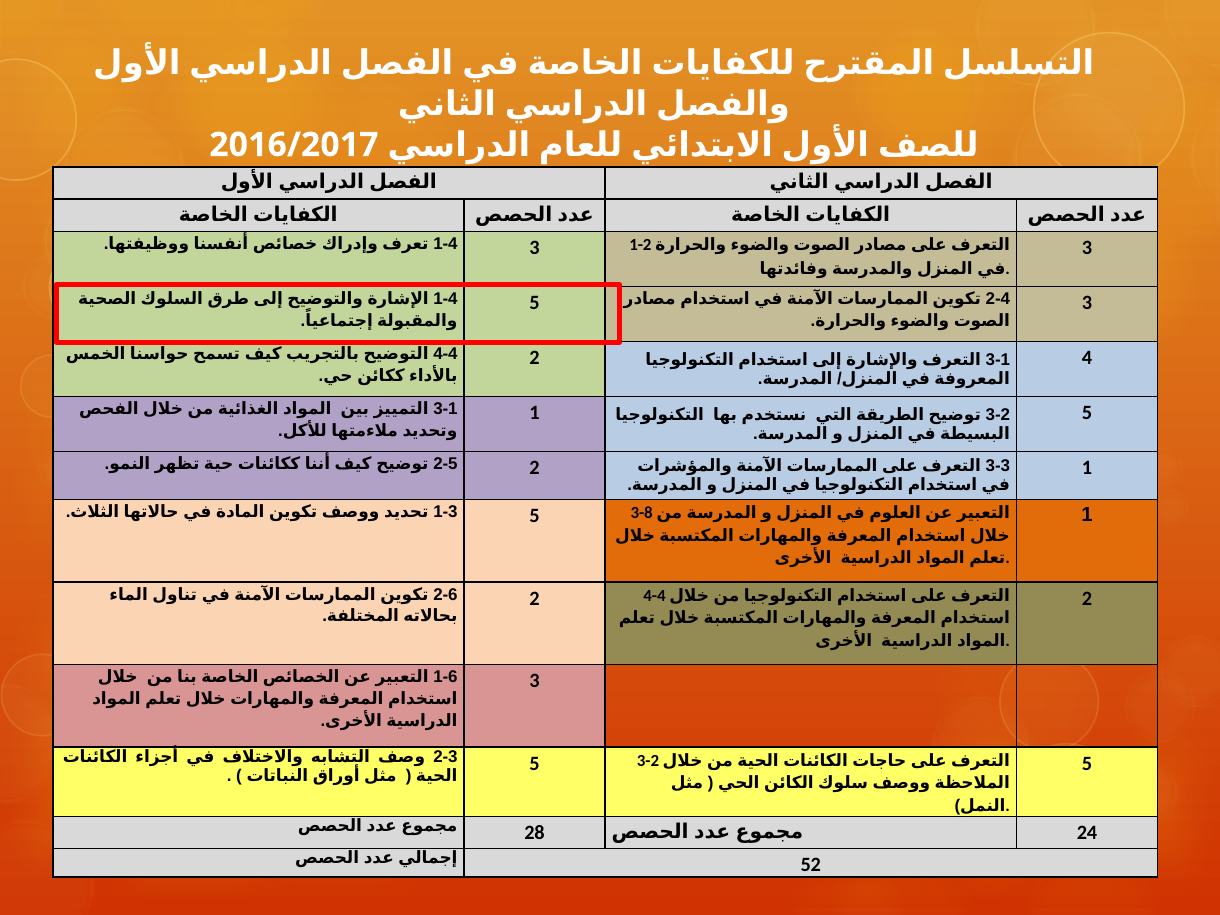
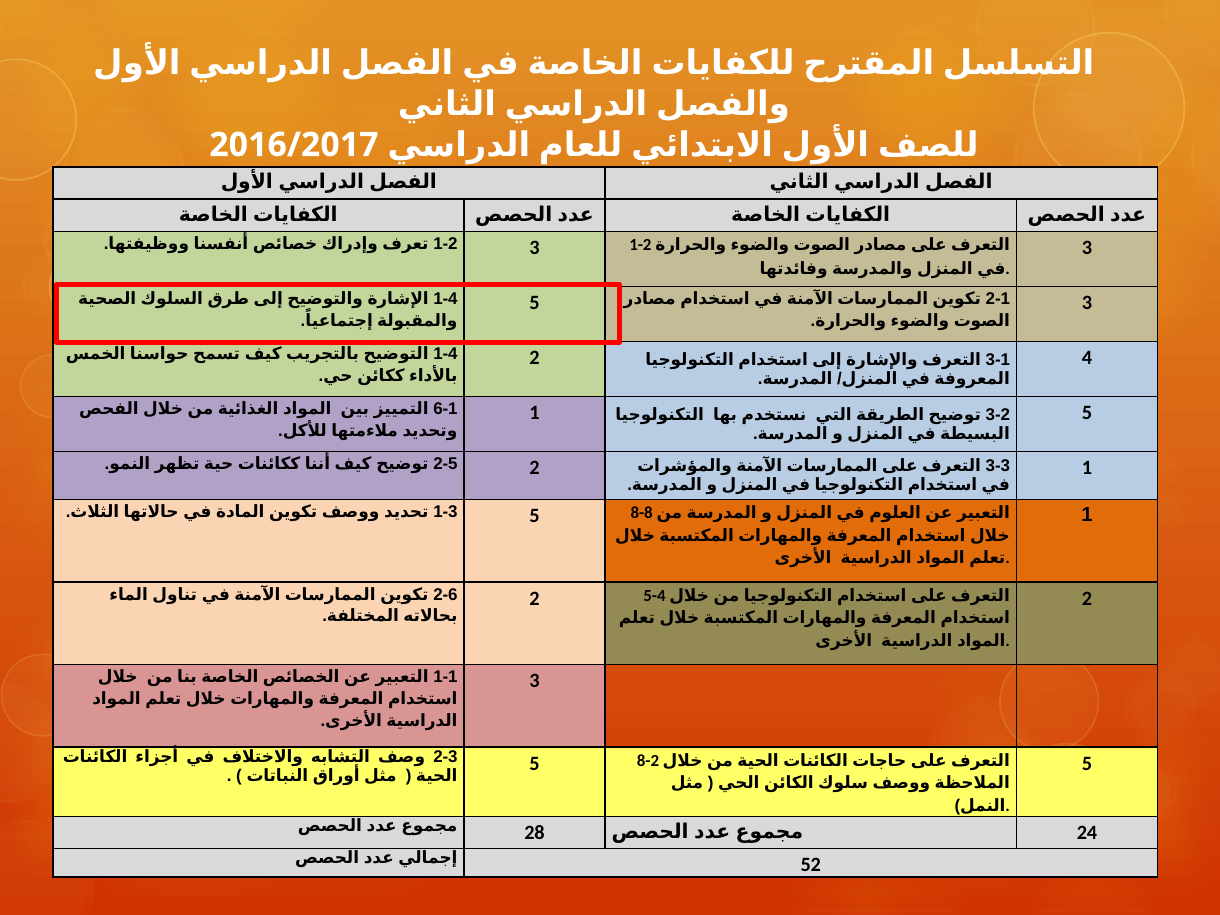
1-4 at (445, 244): 1-4 -> 1-2
2-4: 2-4 -> 2-1
4-4 at (445, 354): 4-4 -> 1-4
3-1 at (445, 409): 3-1 -> 6-1
3-8: 3-8 -> 8-8
2 4-4: 4-4 -> 5-4
1-6: 1-6 -> 1-1
5 3-2: 3-2 -> 8-2
